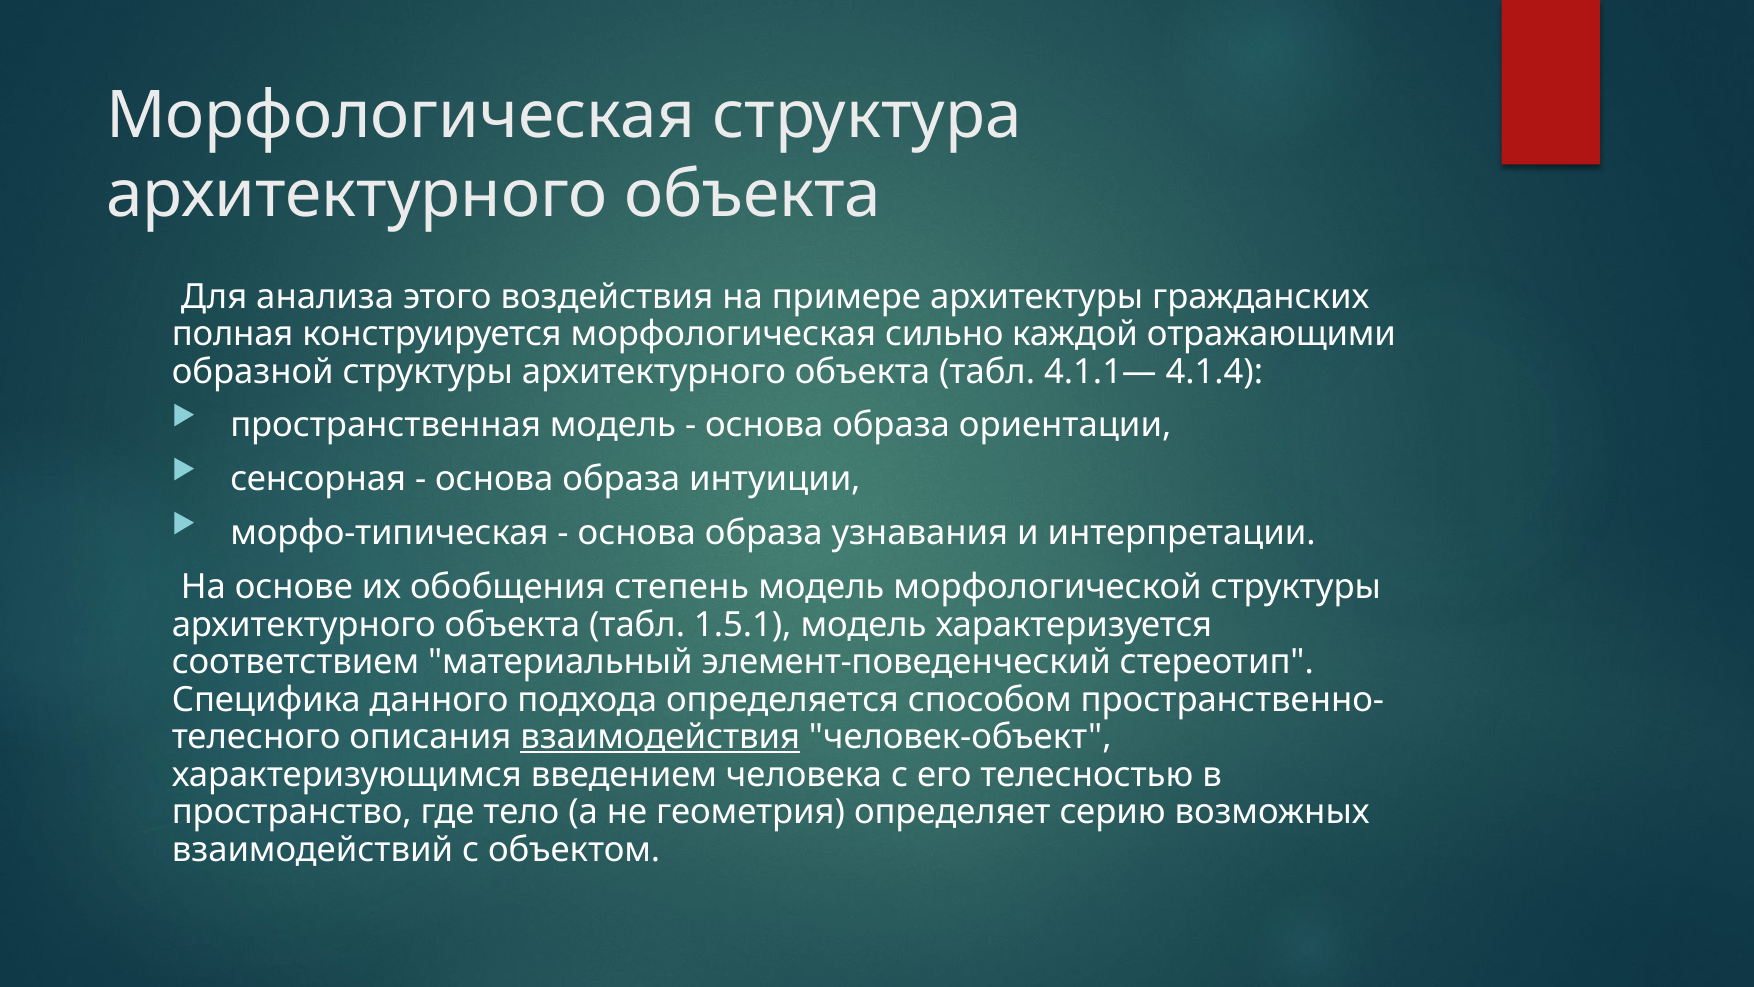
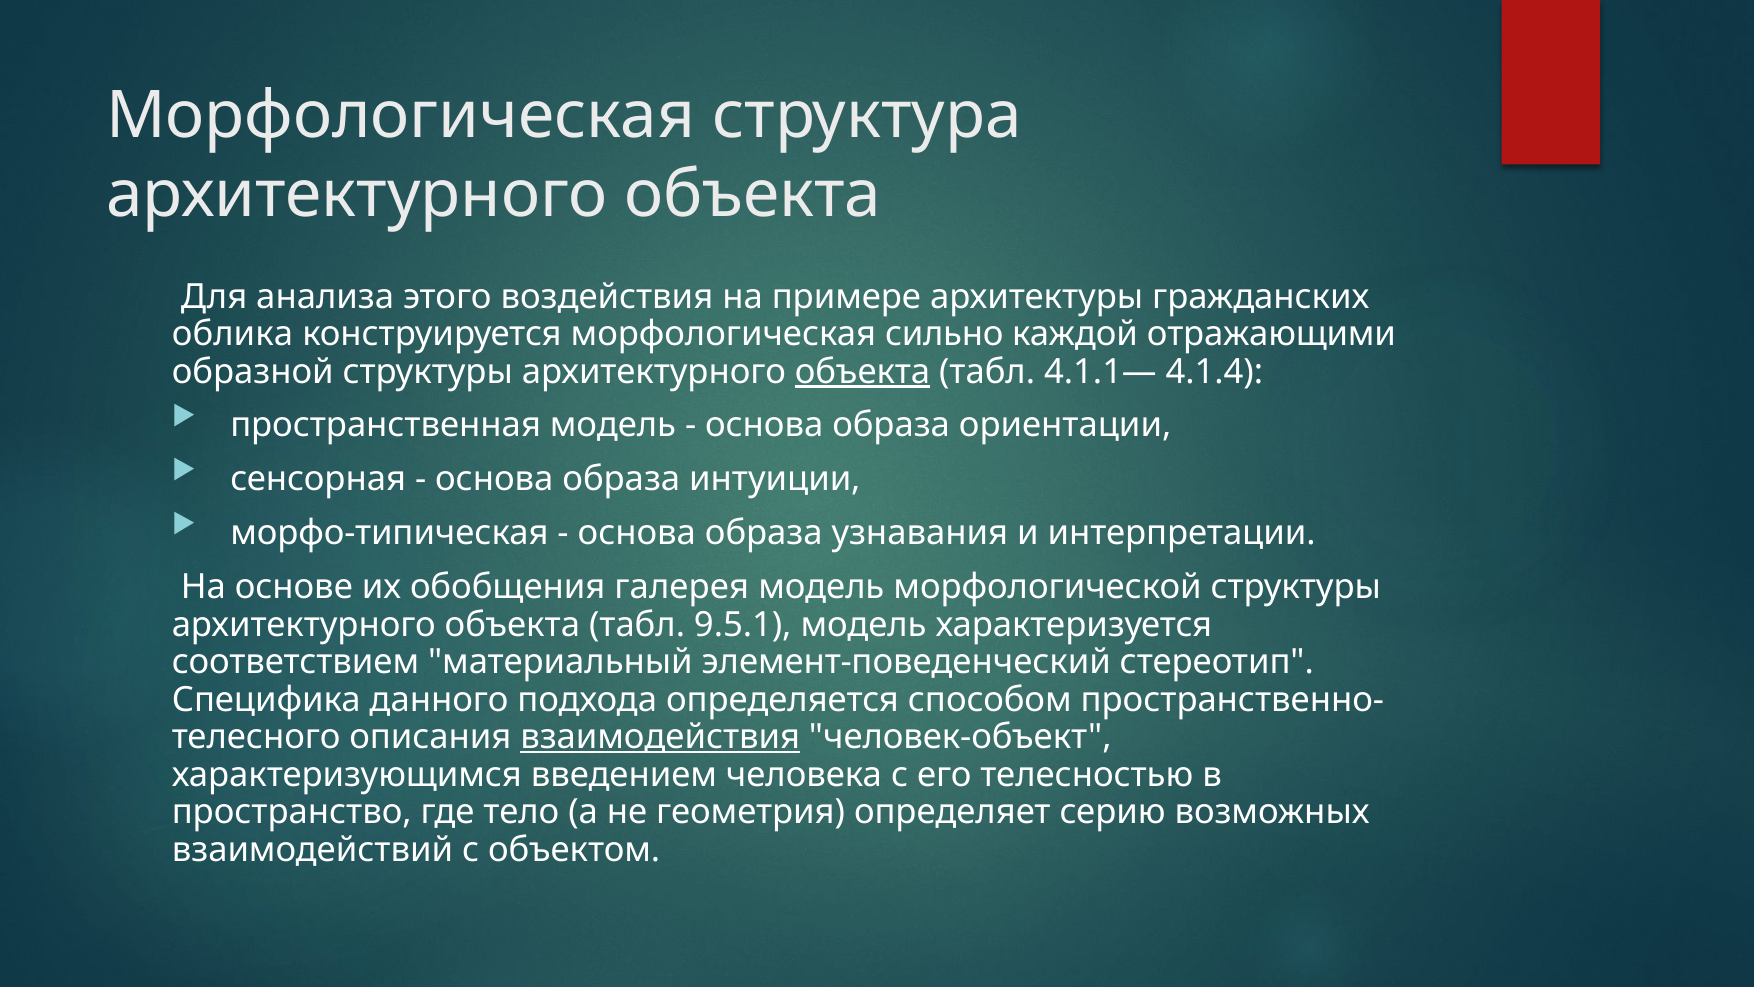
полная: полная -> облика
объекта at (863, 371) underline: none -> present
степень: степень -> галерея
1.5.1: 1.5.1 -> 9.5.1
